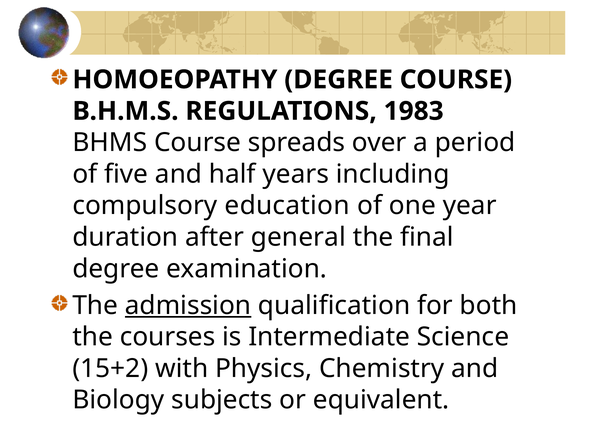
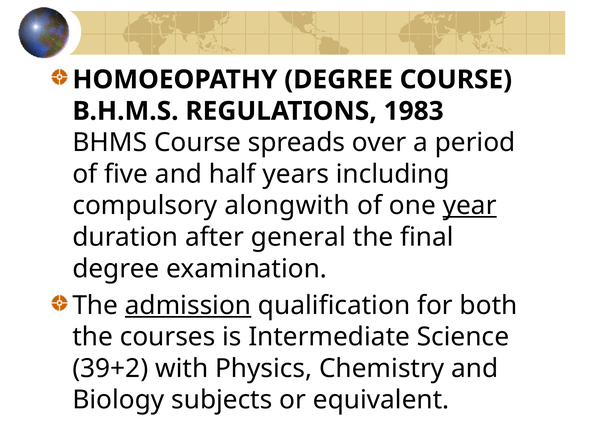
education: education -> alongwith
year underline: none -> present
15+2: 15+2 -> 39+2
